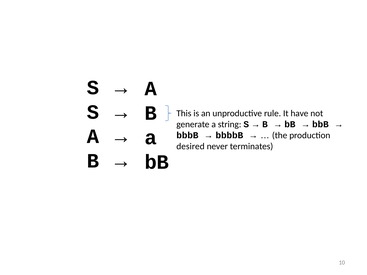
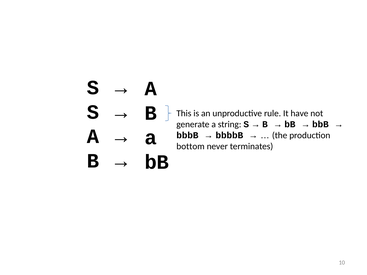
desired: desired -> bottom
